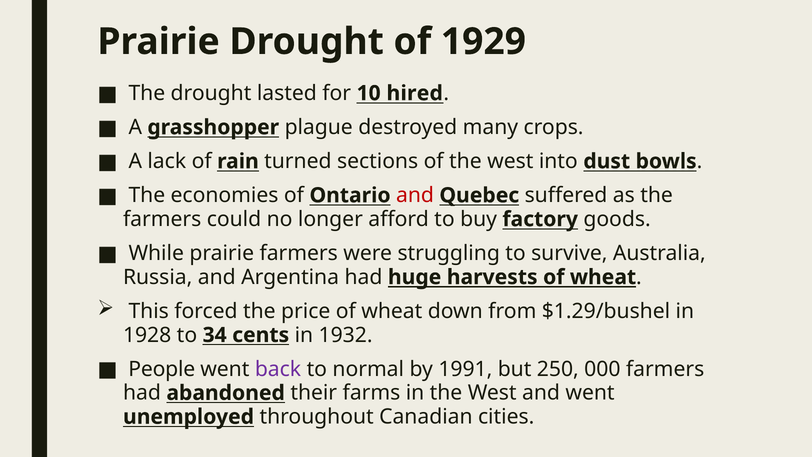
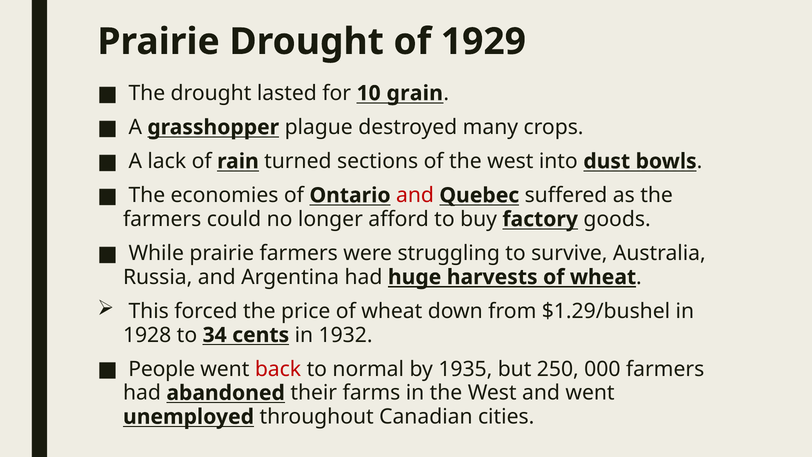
hired: hired -> grain
back colour: purple -> red
1991: 1991 -> 1935
